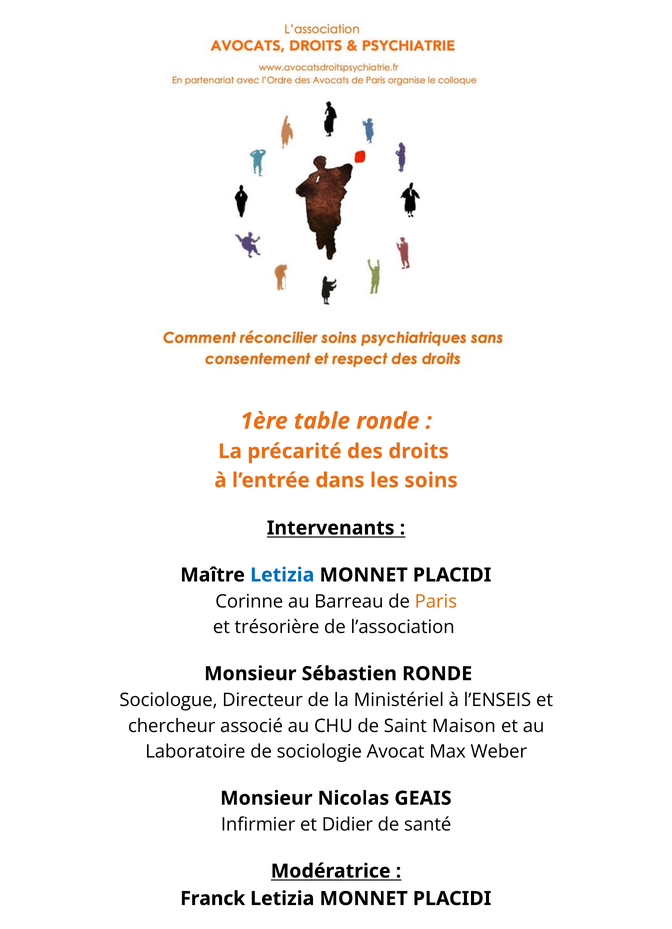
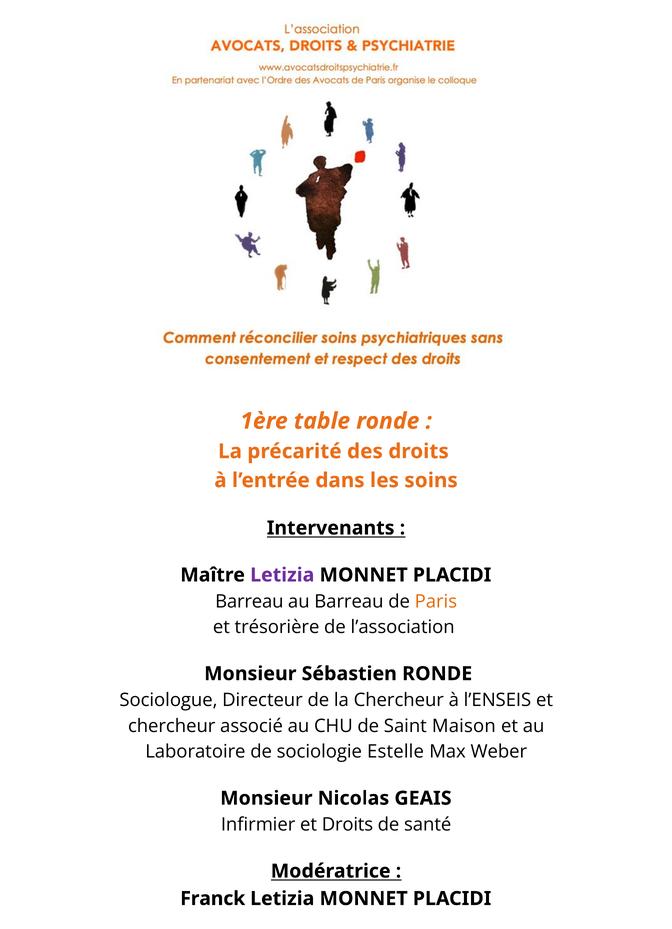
Letizia at (282, 575) colour: blue -> purple
Corinne at (249, 601): Corinne -> Barreau
la Ministériel: Ministériel -> Chercheur
Avocat: Avocat -> Estelle
et Didier: Didier -> Droits
